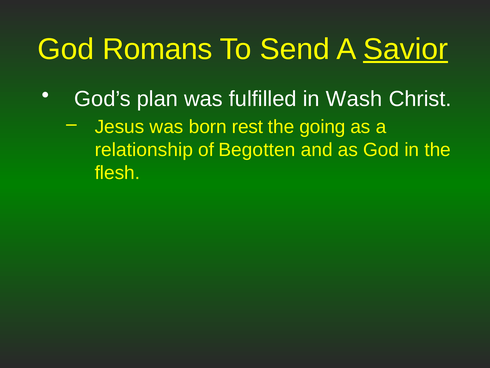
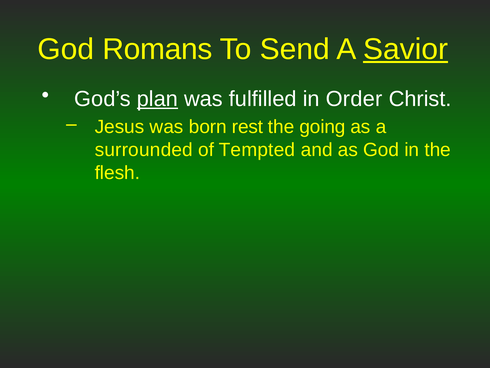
plan underline: none -> present
Wash: Wash -> Order
relationship: relationship -> surrounded
Begotten: Begotten -> Tempted
